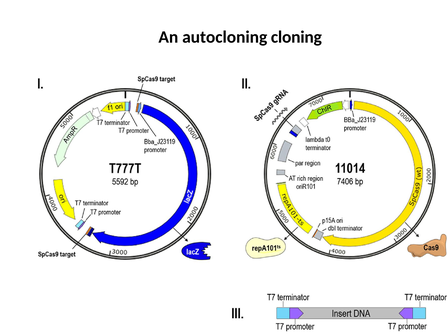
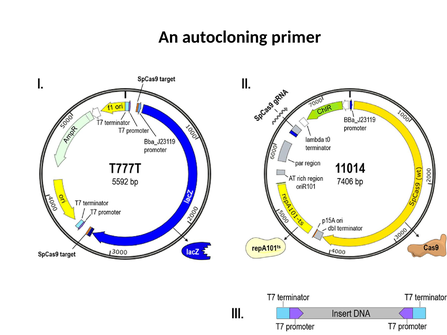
cloning: cloning -> primer
